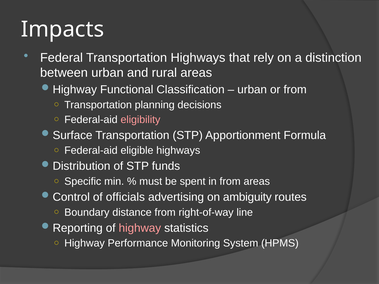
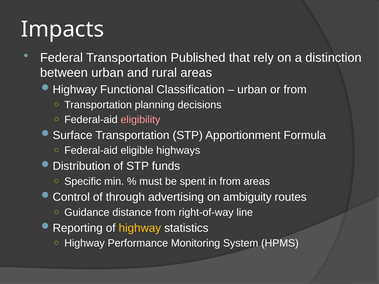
Transportation Highways: Highways -> Published
officials: officials -> through
Boundary: Boundary -> Guidance
highway at (140, 228) colour: pink -> yellow
